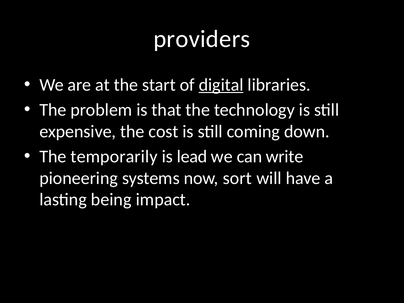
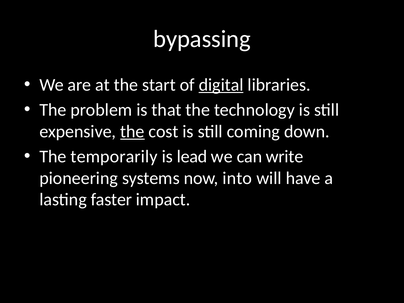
providers: providers -> bypassing
the at (132, 131) underline: none -> present
sort: sort -> into
being: being -> faster
